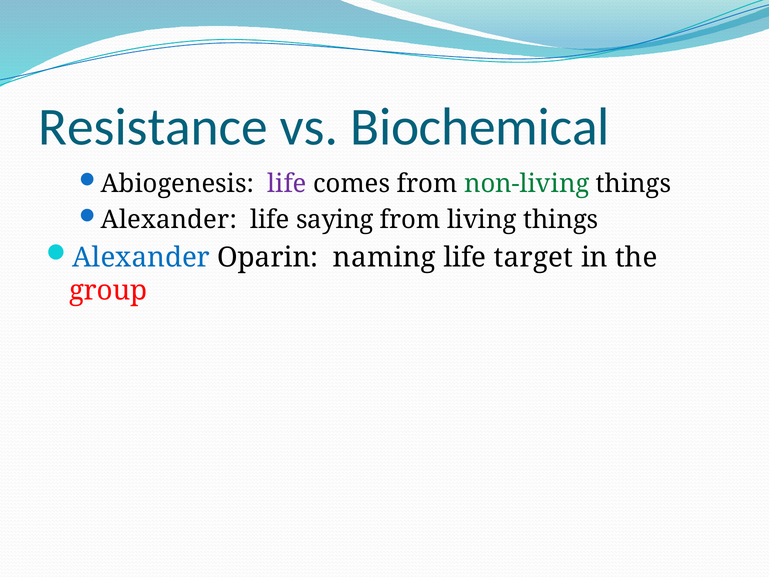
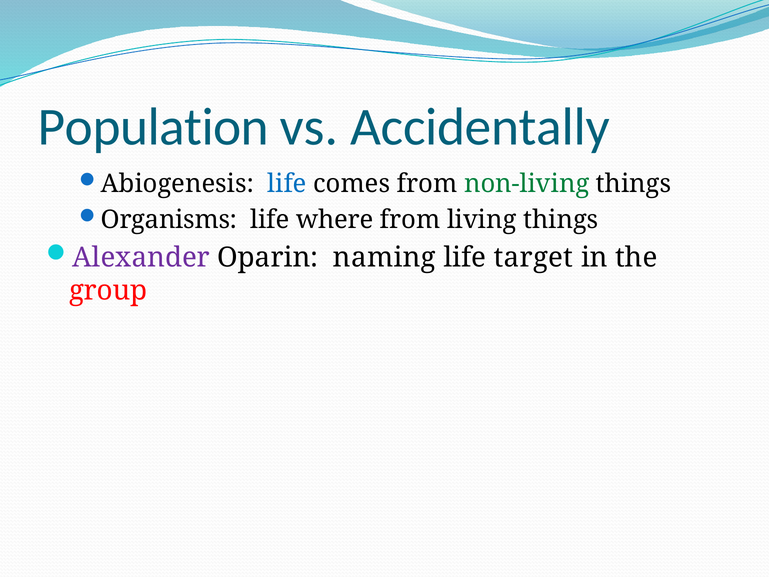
Resistance: Resistance -> Population
Biochemical: Biochemical -> Accidentally
life at (287, 184) colour: purple -> blue
Alexander at (169, 220): Alexander -> Organisms
saying: saying -> where
Alexander at (141, 257) colour: blue -> purple
